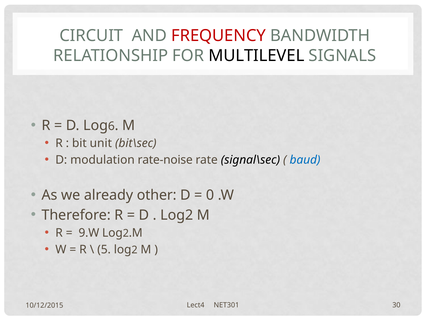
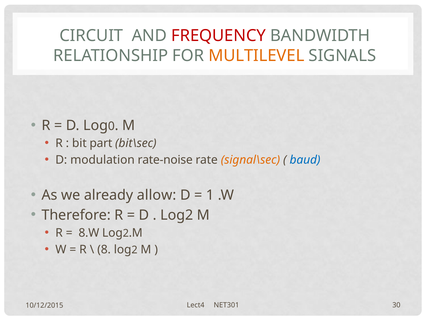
MULTILEVEL colour: black -> orange
6: 6 -> 0
unit: unit -> part
signal\sec colour: black -> orange
other: other -> allow
0: 0 -> 1
9.W: 9.W -> 8.W
5: 5 -> 8
